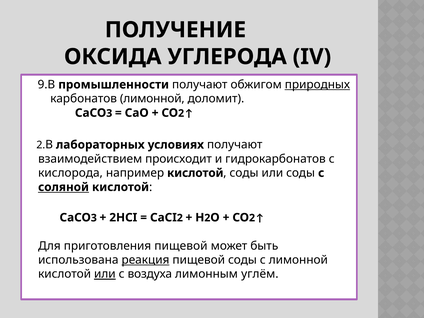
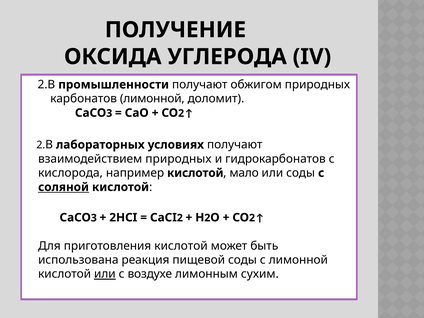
9.В at (46, 85): 9.В -> 2.В
природных at (317, 85) underline: present -> none
взаимодействием происходит: происходит -> природных
соды at (244, 173): соды -> мало
приготовления пищевой: пищевой -> кислотой
реакция underline: present -> none
воздуха: воздуха -> воздухе
углём: углём -> сухим
